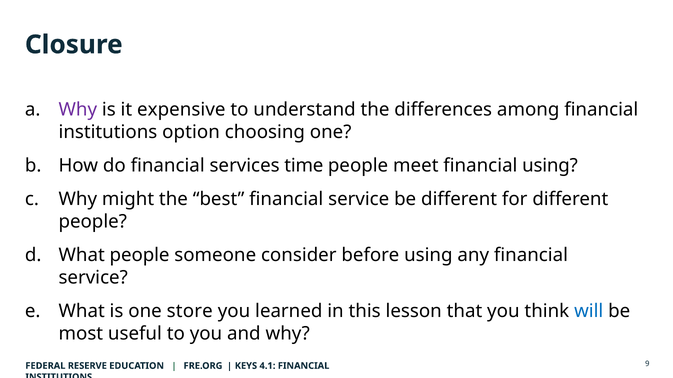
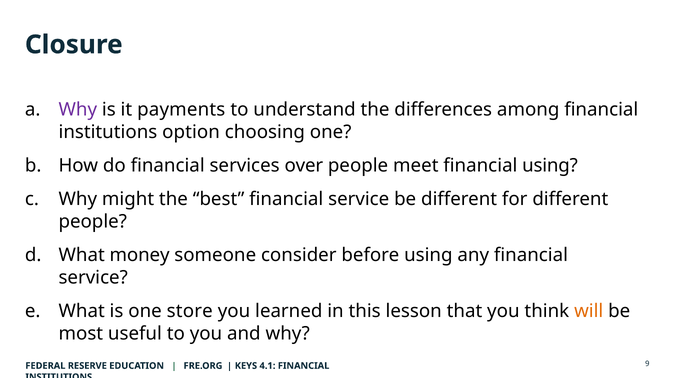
expensive: expensive -> payments
time: time -> over
What people: people -> money
will colour: blue -> orange
